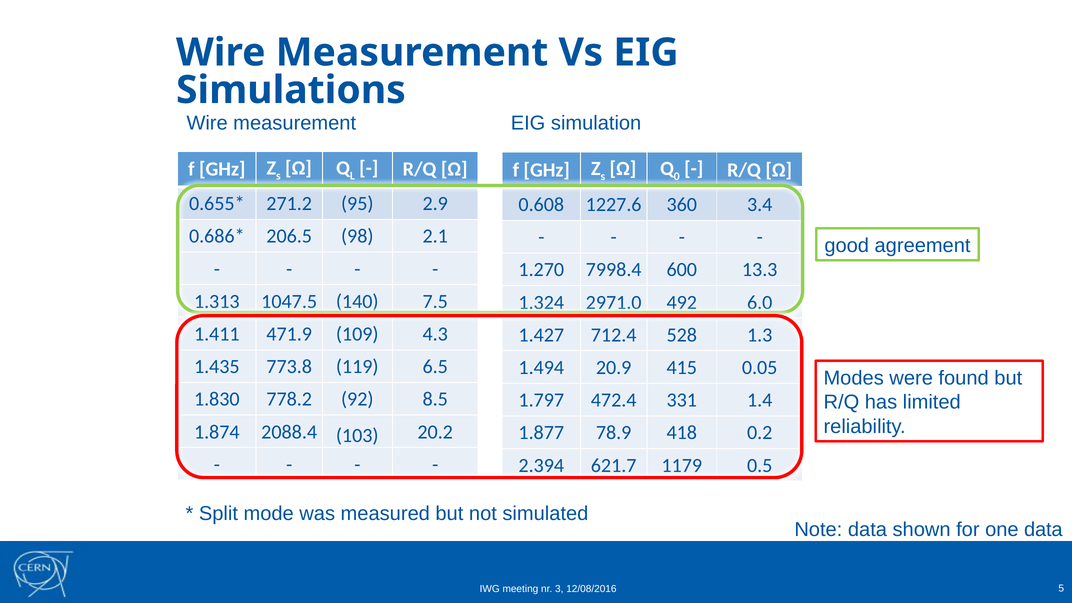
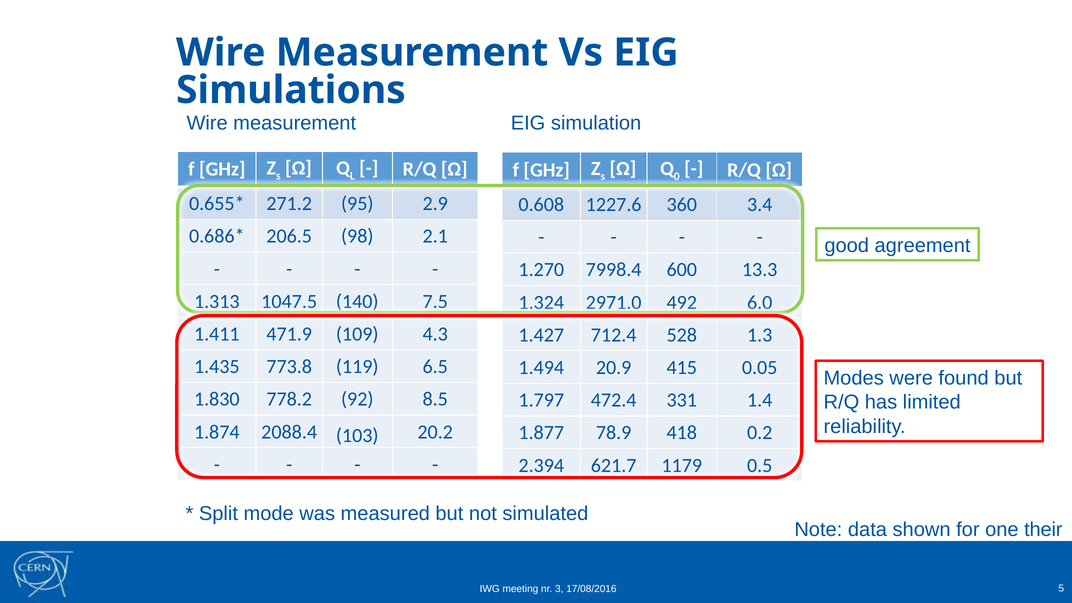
one data: data -> their
12/08/2016: 12/08/2016 -> 17/08/2016
